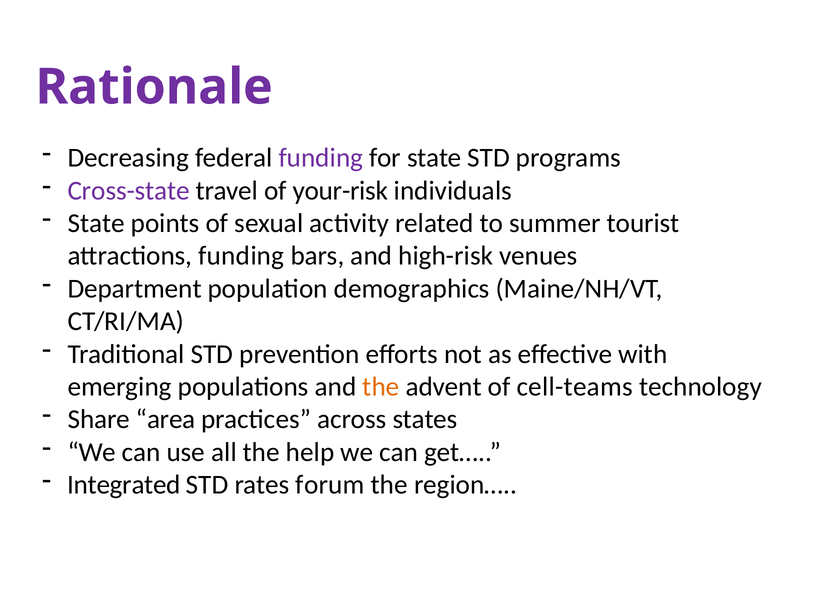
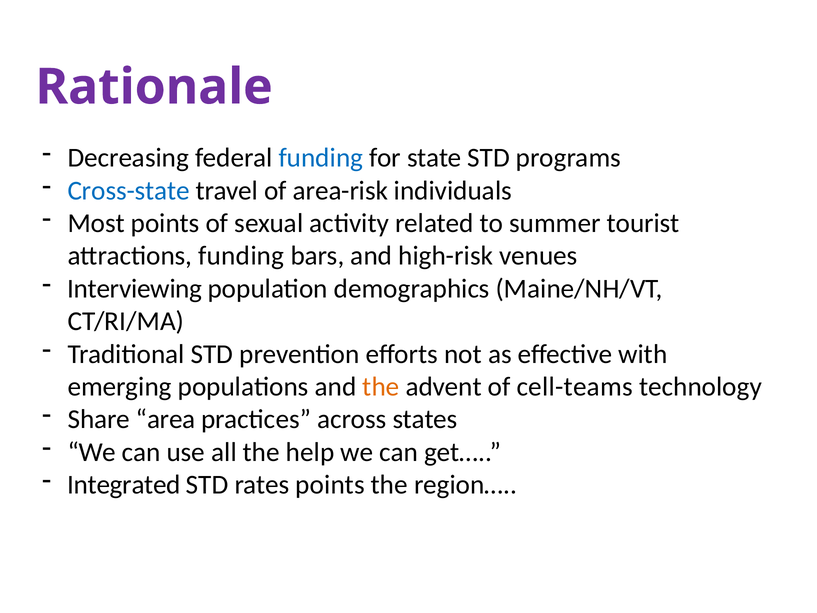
funding at (321, 158) colour: purple -> blue
Cross-state colour: purple -> blue
your-risk: your-risk -> area-risk
State at (96, 223): State -> Most
Department: Department -> Interviewing
rates forum: forum -> points
